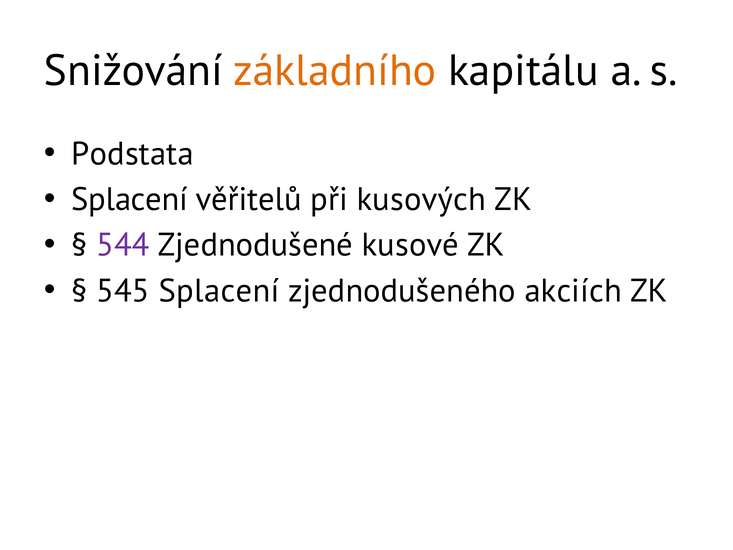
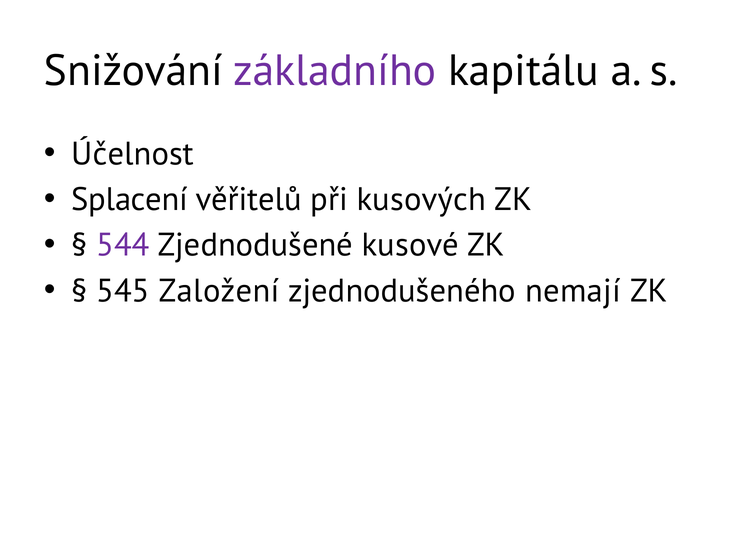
základního colour: orange -> purple
Podstata: Podstata -> Účelnost
545 Splacení: Splacení -> Založení
akciích: akciích -> nemají
